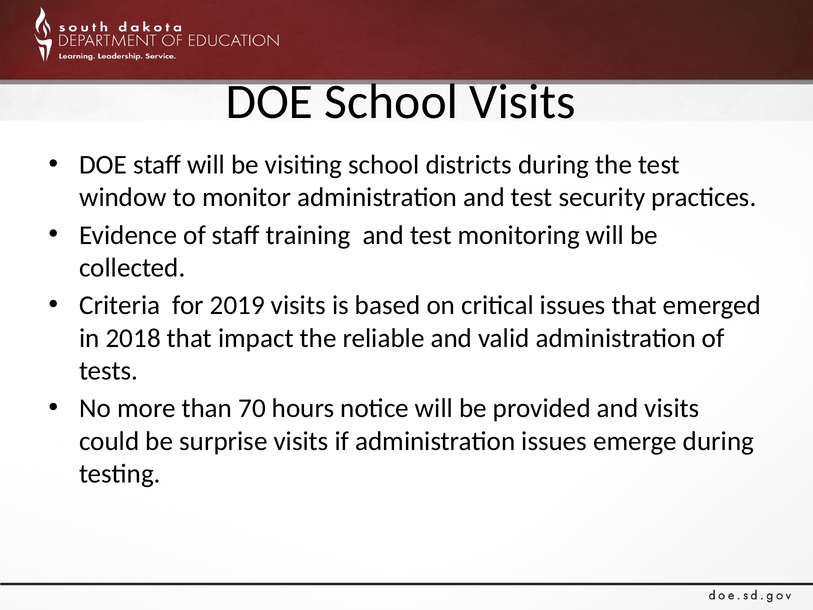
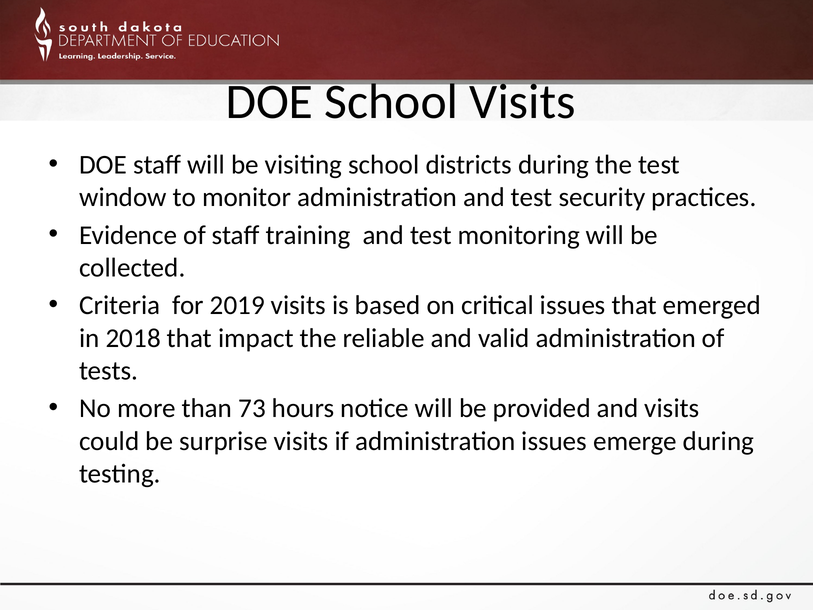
70: 70 -> 73
